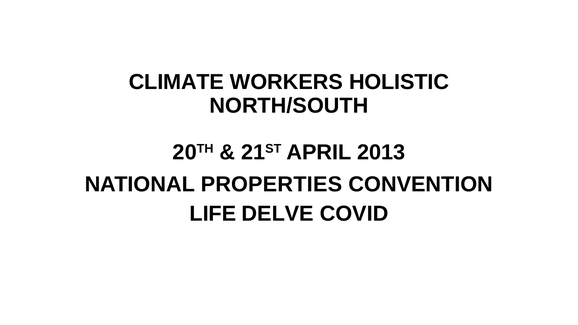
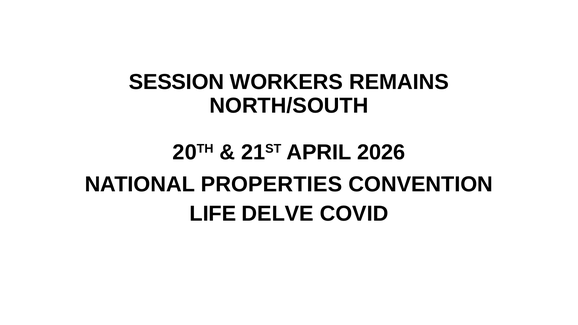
CLIMATE: CLIMATE -> SESSION
HOLISTIC: HOLISTIC -> REMAINS
2013: 2013 -> 2026
